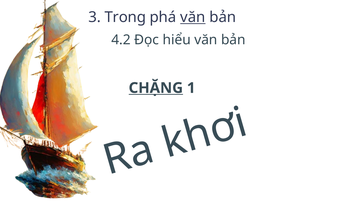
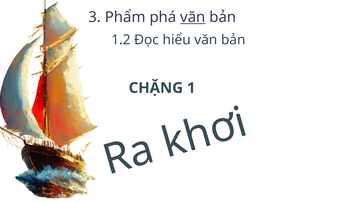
Trong: Trong -> Phẩm
4.2: 4.2 -> 1.2
CHẶNG underline: present -> none
